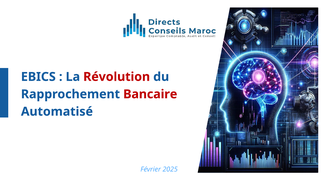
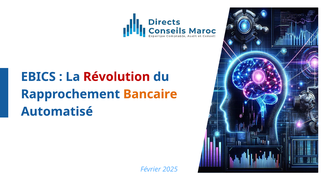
Bancaire colour: red -> orange
